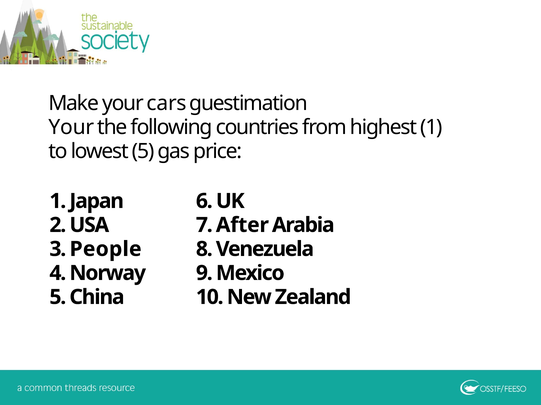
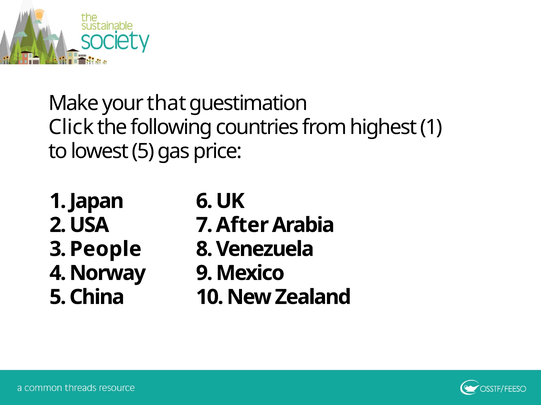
cars: cars -> that
Your at (71, 127): Your -> Click
